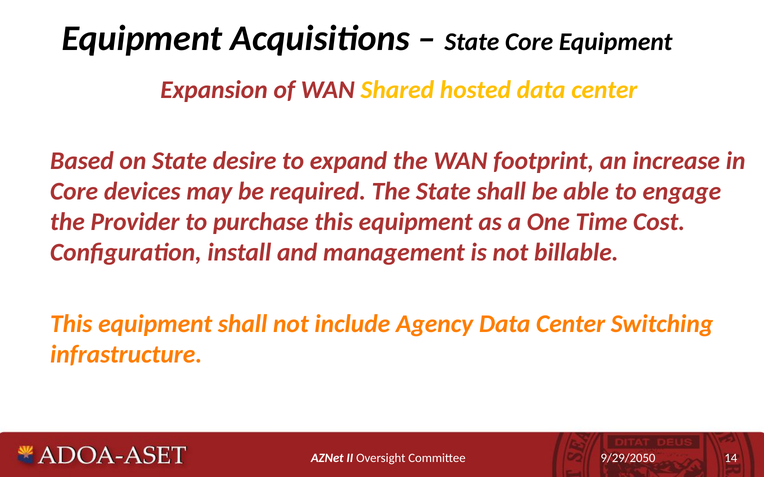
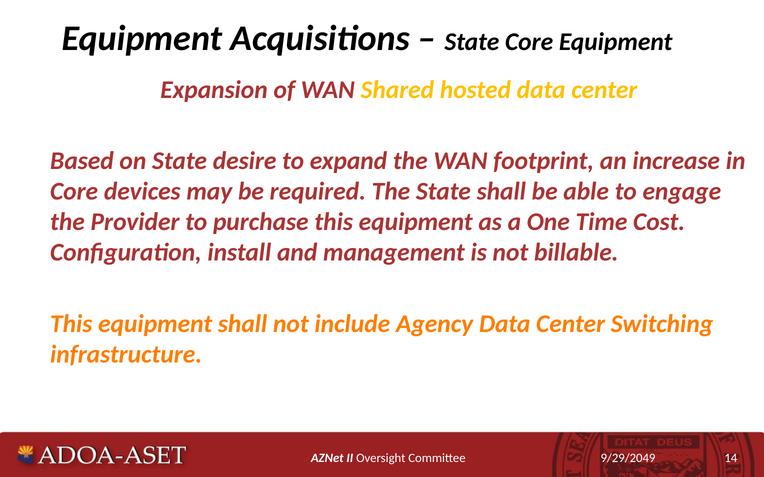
9/29/2050: 9/29/2050 -> 9/29/2049
